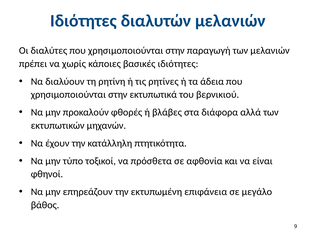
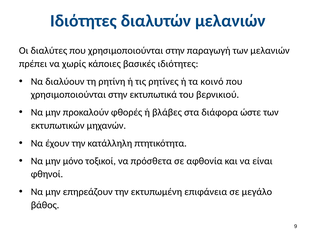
άδεια: άδεια -> κοινό
αλλά: αλλά -> ώστε
τύπο: τύπο -> μόνο
